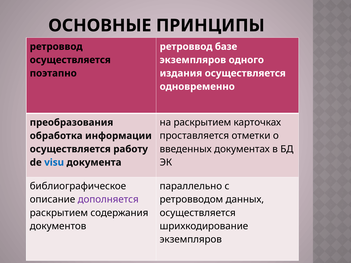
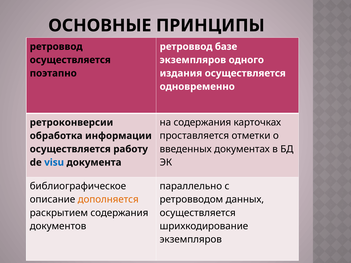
на раскрытием: раскрытием -> содержания
преобразования: преобразования -> ретроконверсии
дополняется colour: purple -> orange
